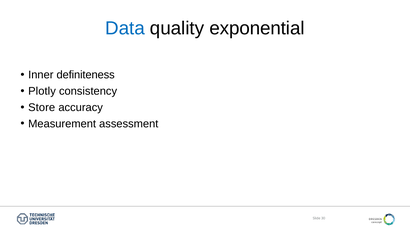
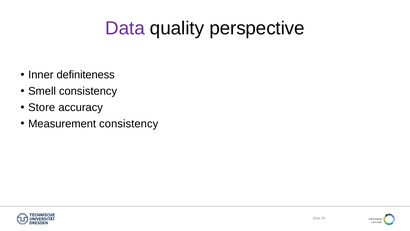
Data colour: blue -> purple
exponential: exponential -> perspective
Plotly: Plotly -> Smell
Measurement assessment: assessment -> consistency
